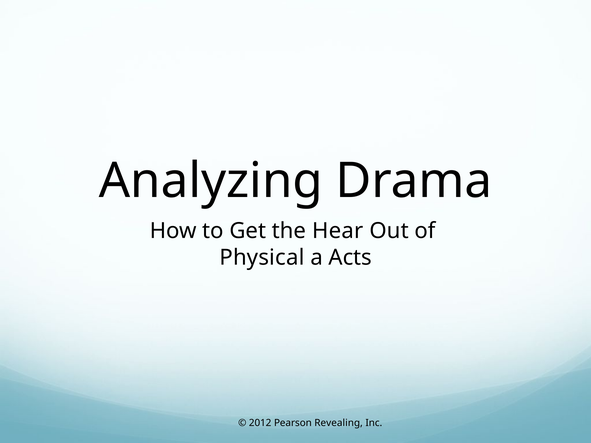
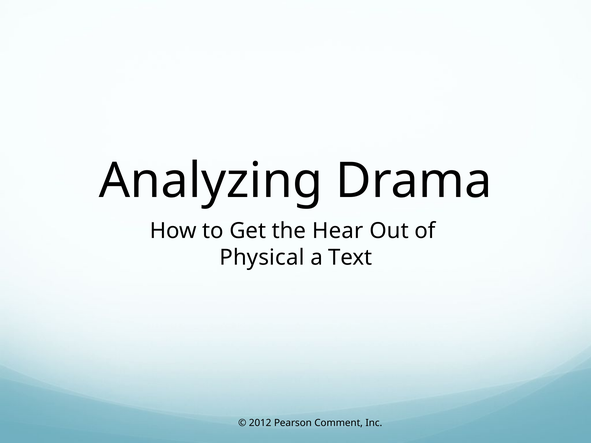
Acts: Acts -> Text
Revealing: Revealing -> Comment
